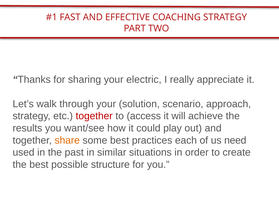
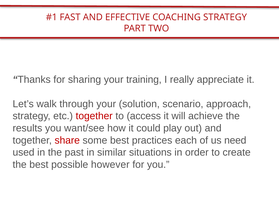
electric: electric -> training
share colour: orange -> red
structure: structure -> however
